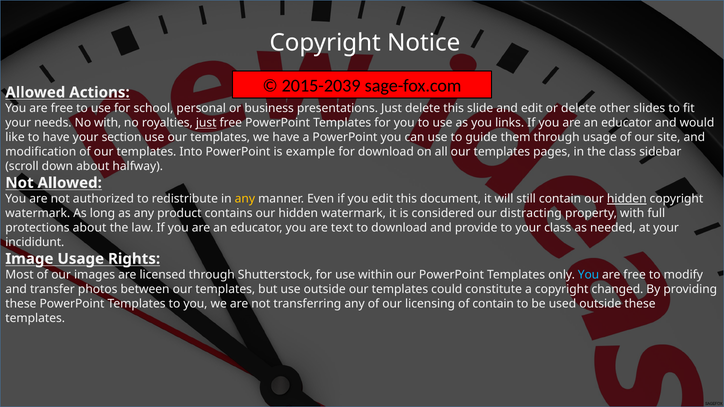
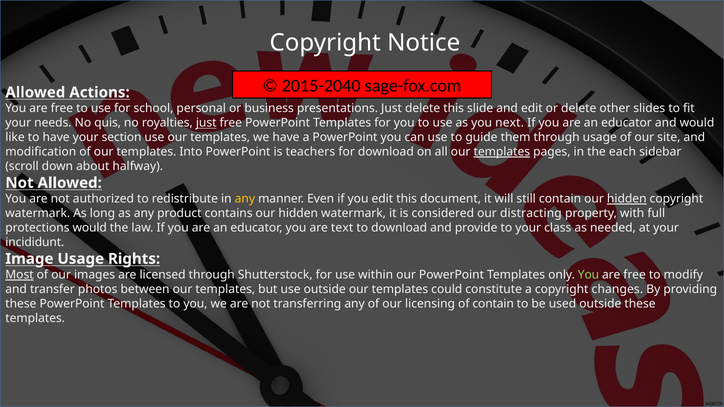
2015-2039: 2015-2039 -> 2015-2040
No with: with -> quis
links: links -> next
example: example -> teachers
templates at (502, 152) underline: none -> present
the class: class -> each
protections about: about -> would
Most underline: none -> present
You at (589, 275) colour: light blue -> light green
changed: changed -> changes
